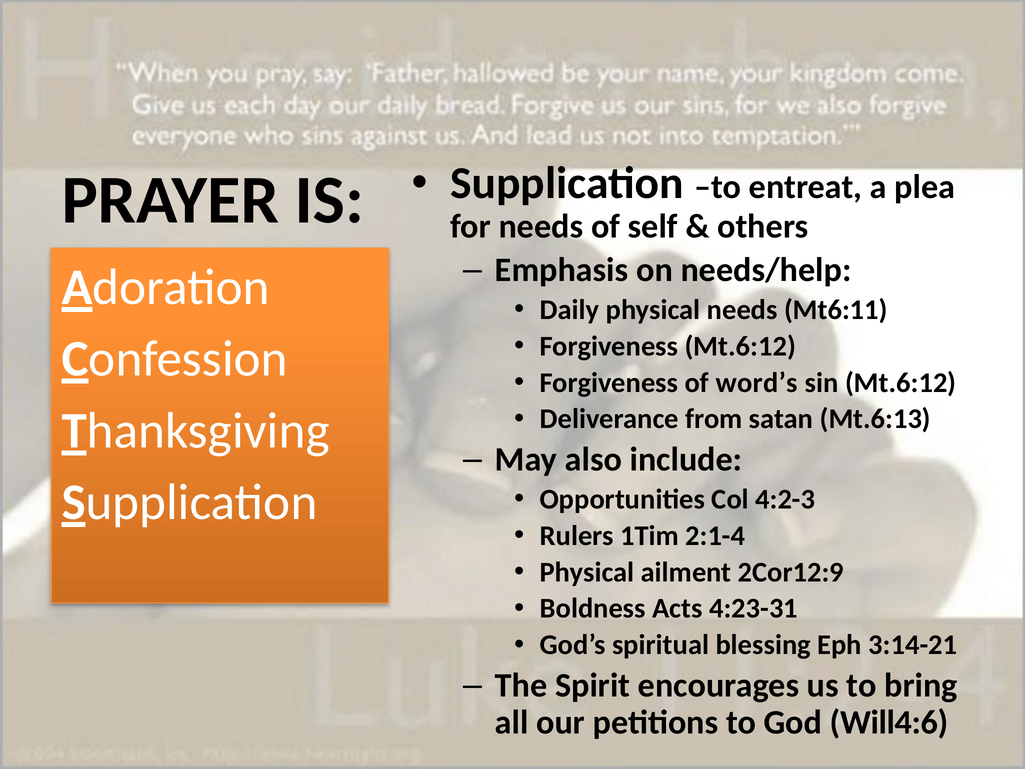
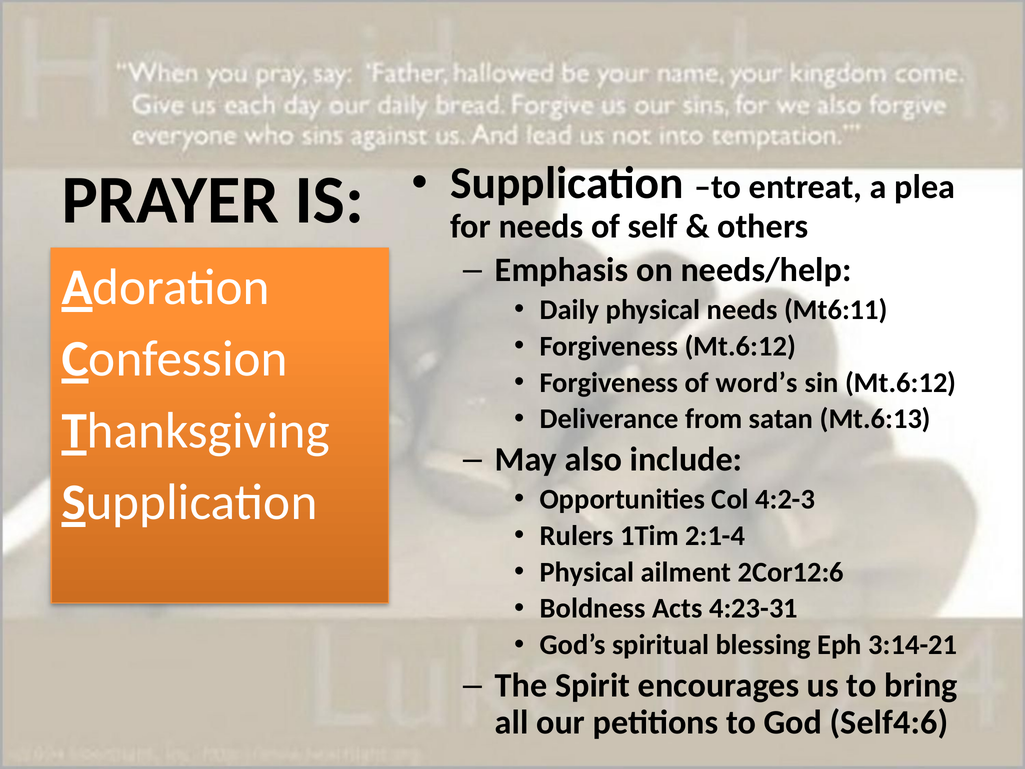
2Cor12:9: 2Cor12:9 -> 2Cor12:6
Will4:6: Will4:6 -> Self4:6
